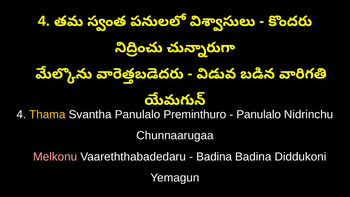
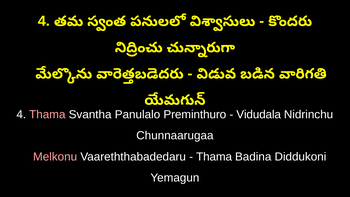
Thama at (47, 115) colour: yellow -> pink
Panulalo at (259, 115): Panulalo -> Vidudala
Badina at (214, 157): Badina -> Thama
